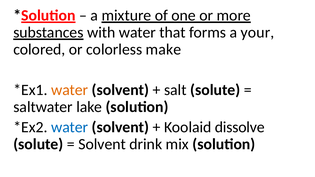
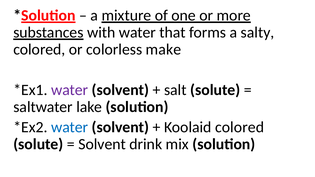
your: your -> salty
water at (70, 90) colour: orange -> purple
Koolaid dissolve: dissolve -> colored
